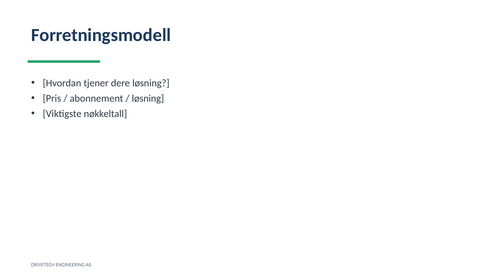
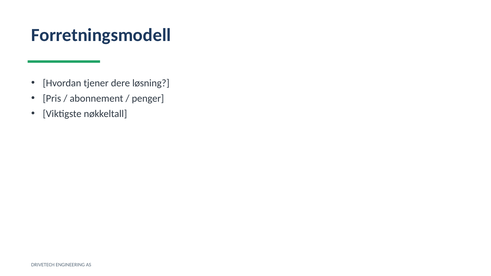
løsning at (148, 99): løsning -> penger
